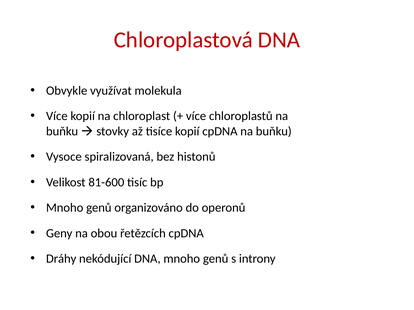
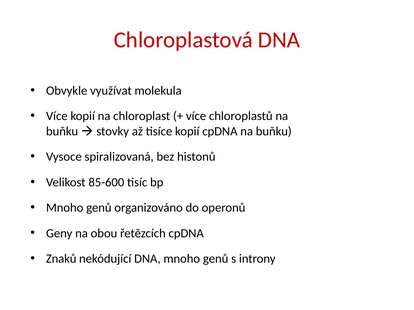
81-600: 81-600 -> 85-600
Dráhy: Dráhy -> Znaků
